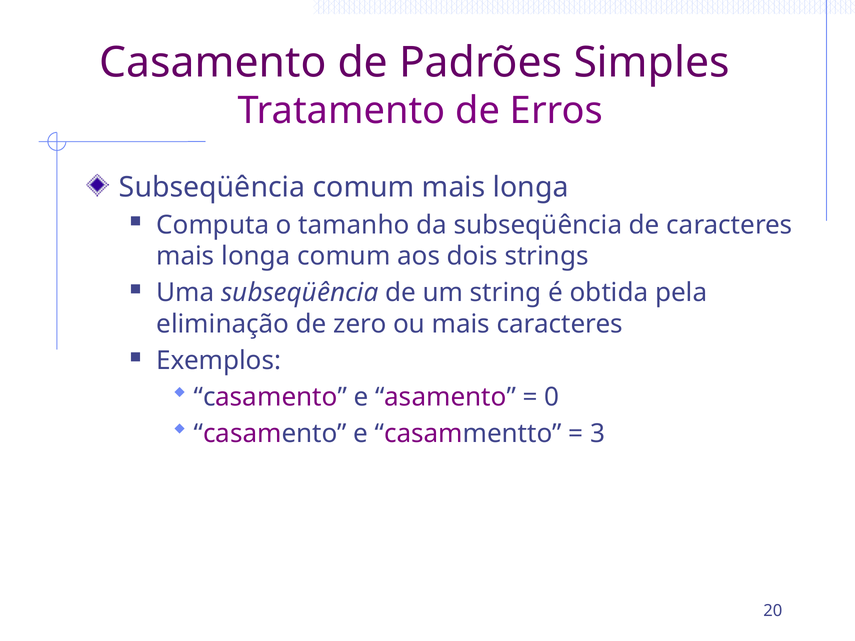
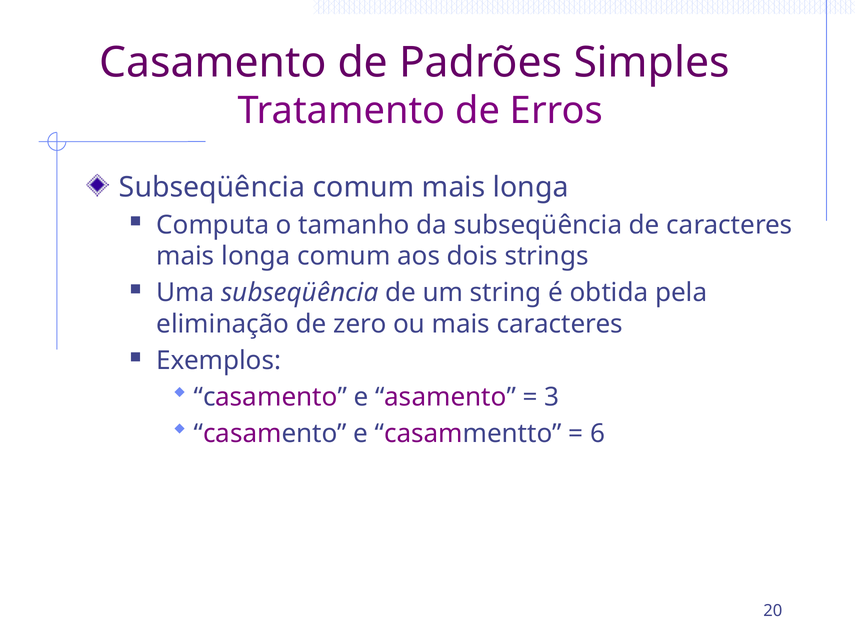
0: 0 -> 3
3: 3 -> 6
